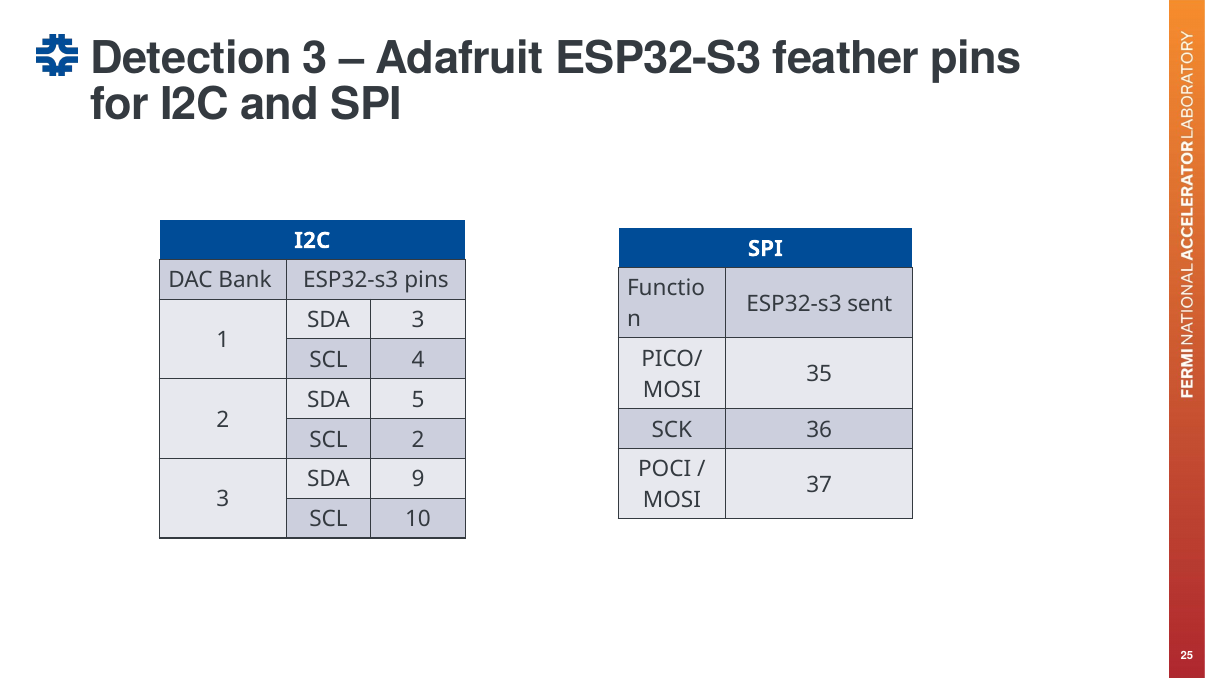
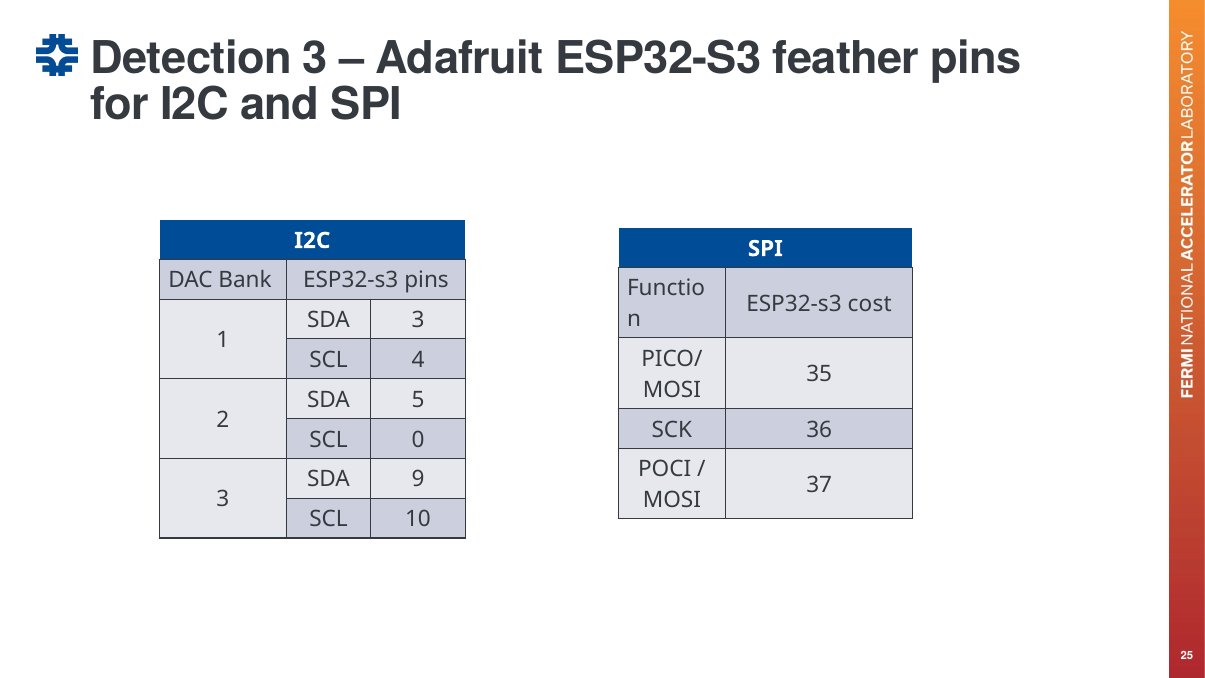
sent: sent -> cost
SCL 2: 2 -> 0
